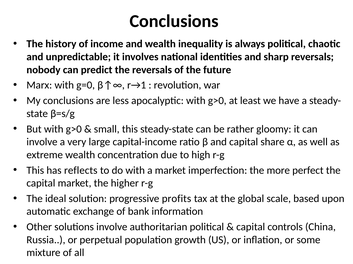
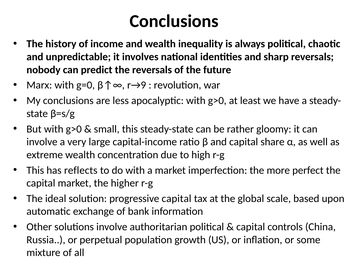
r→1: r→1 -> r→9
progressive profits: profits -> capital
